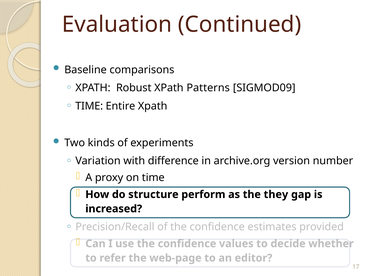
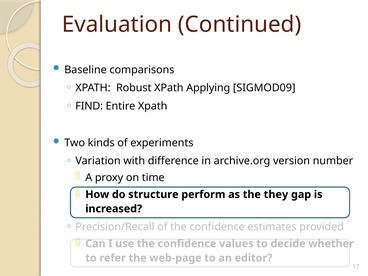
Patterns: Patterns -> Applying
TIME at (89, 106): TIME -> FIND
